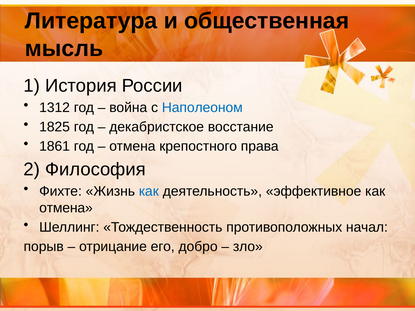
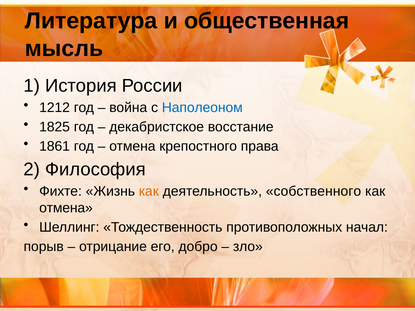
1312: 1312 -> 1212
как at (149, 191) colour: blue -> orange
эффективное: эффективное -> собственного
